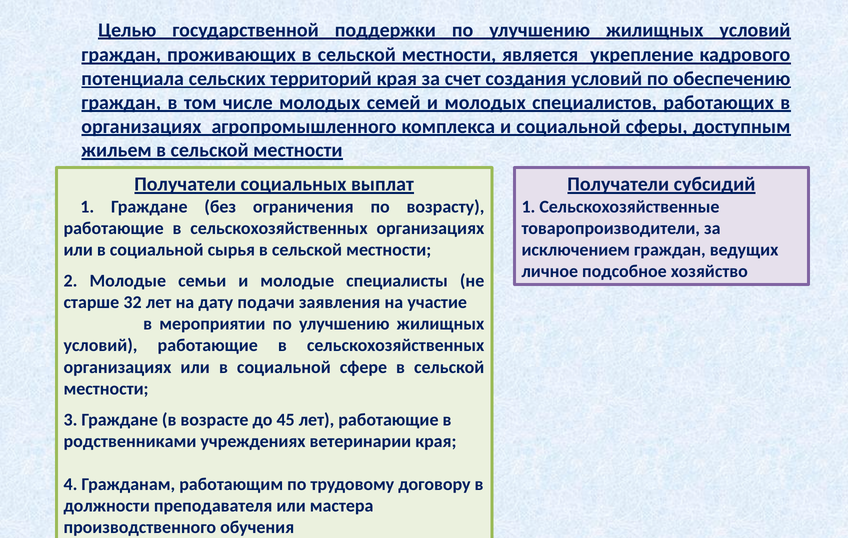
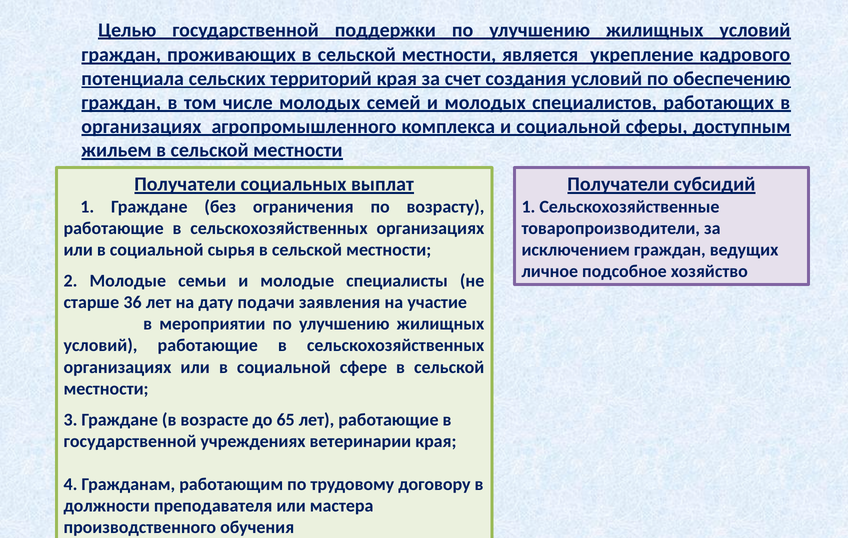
32: 32 -> 36
45: 45 -> 65
родственниками at (130, 442): родственниками -> государственной
